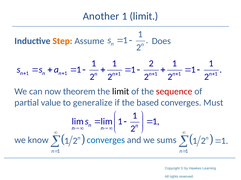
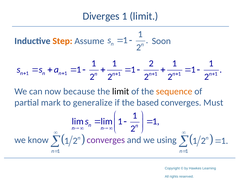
Another: Another -> Diverges
Does: Does -> Soon
theorem: theorem -> because
sequence colour: red -> orange
value: value -> mark
converges at (106, 141) colour: blue -> purple
sums: sums -> using
